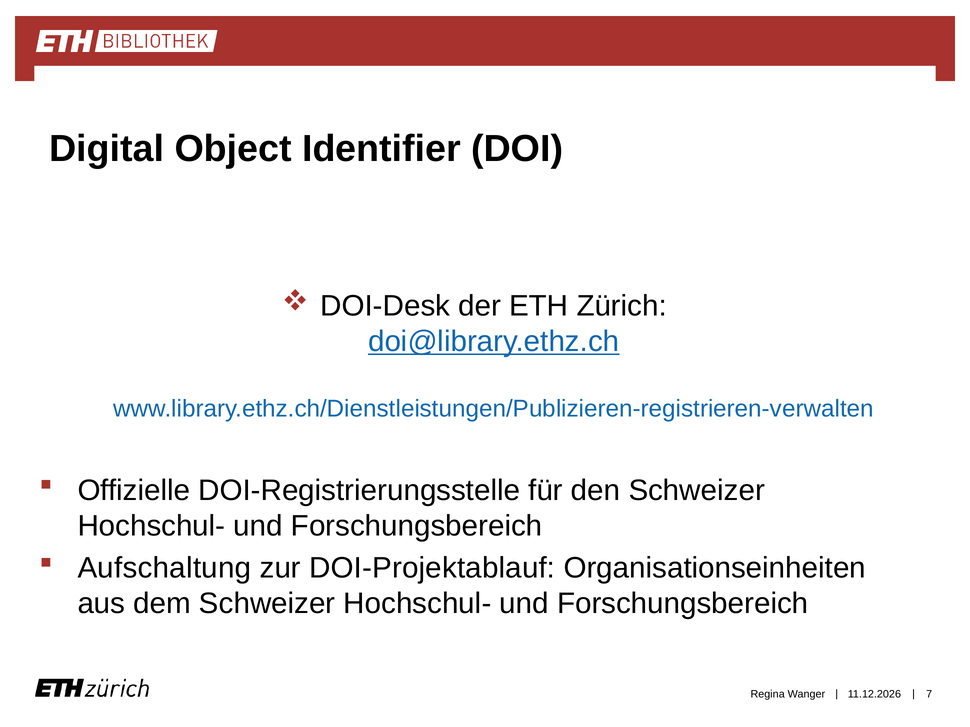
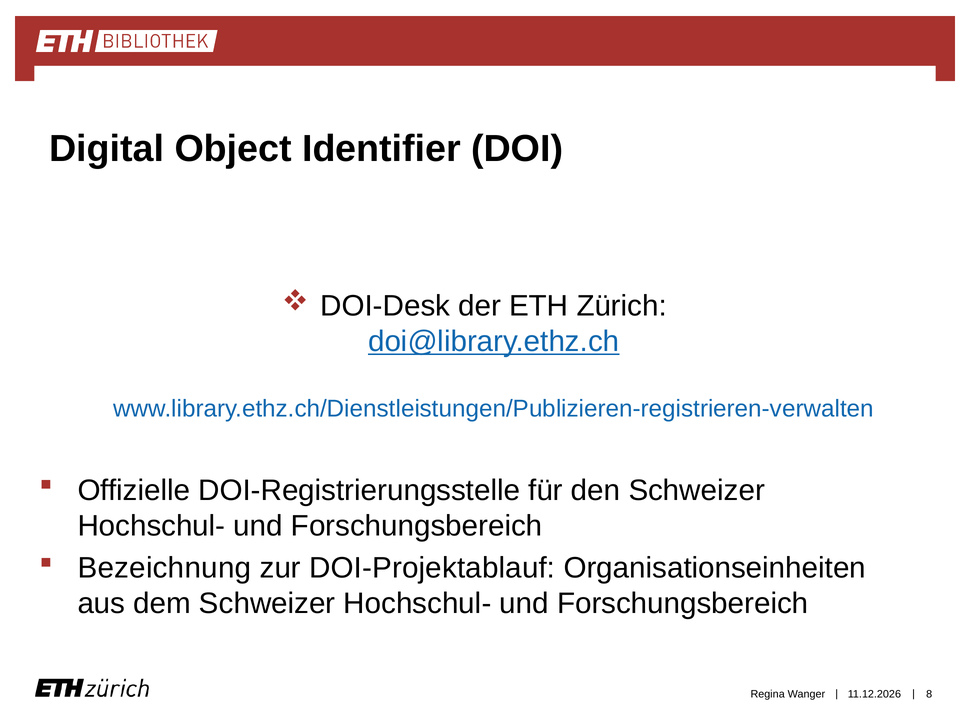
Aufschaltung: Aufschaltung -> Bezeichnung
7: 7 -> 8
